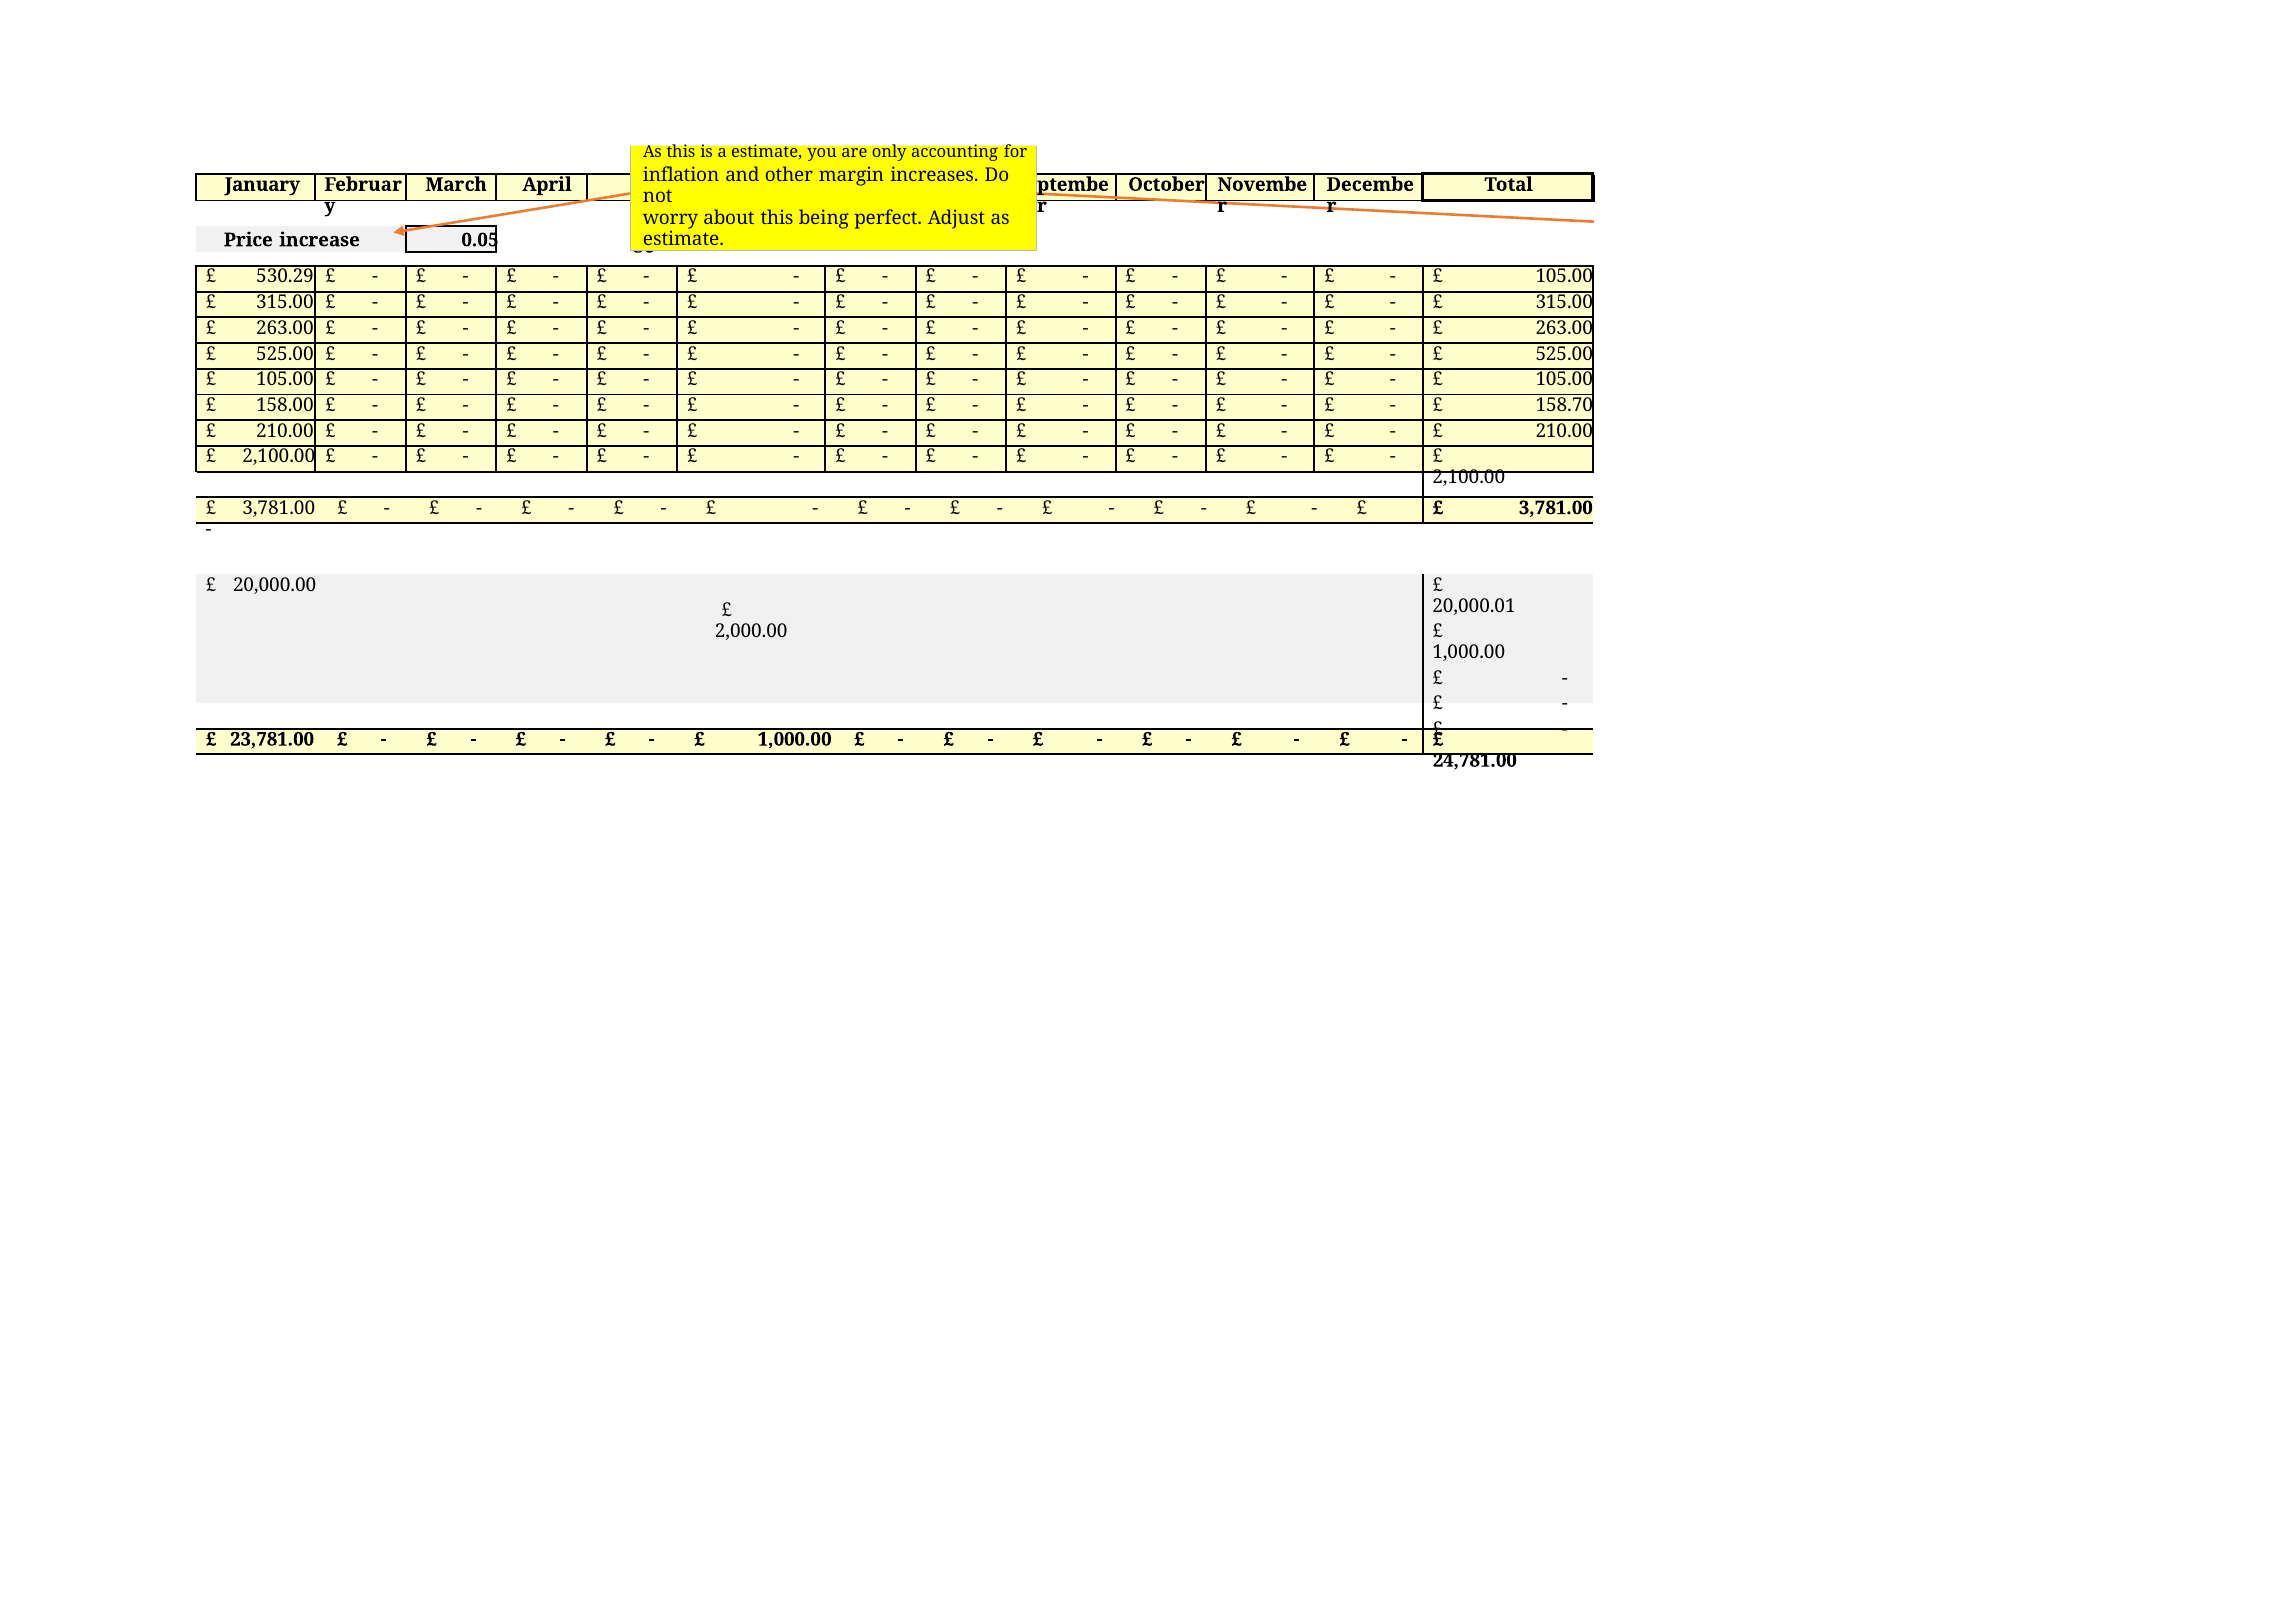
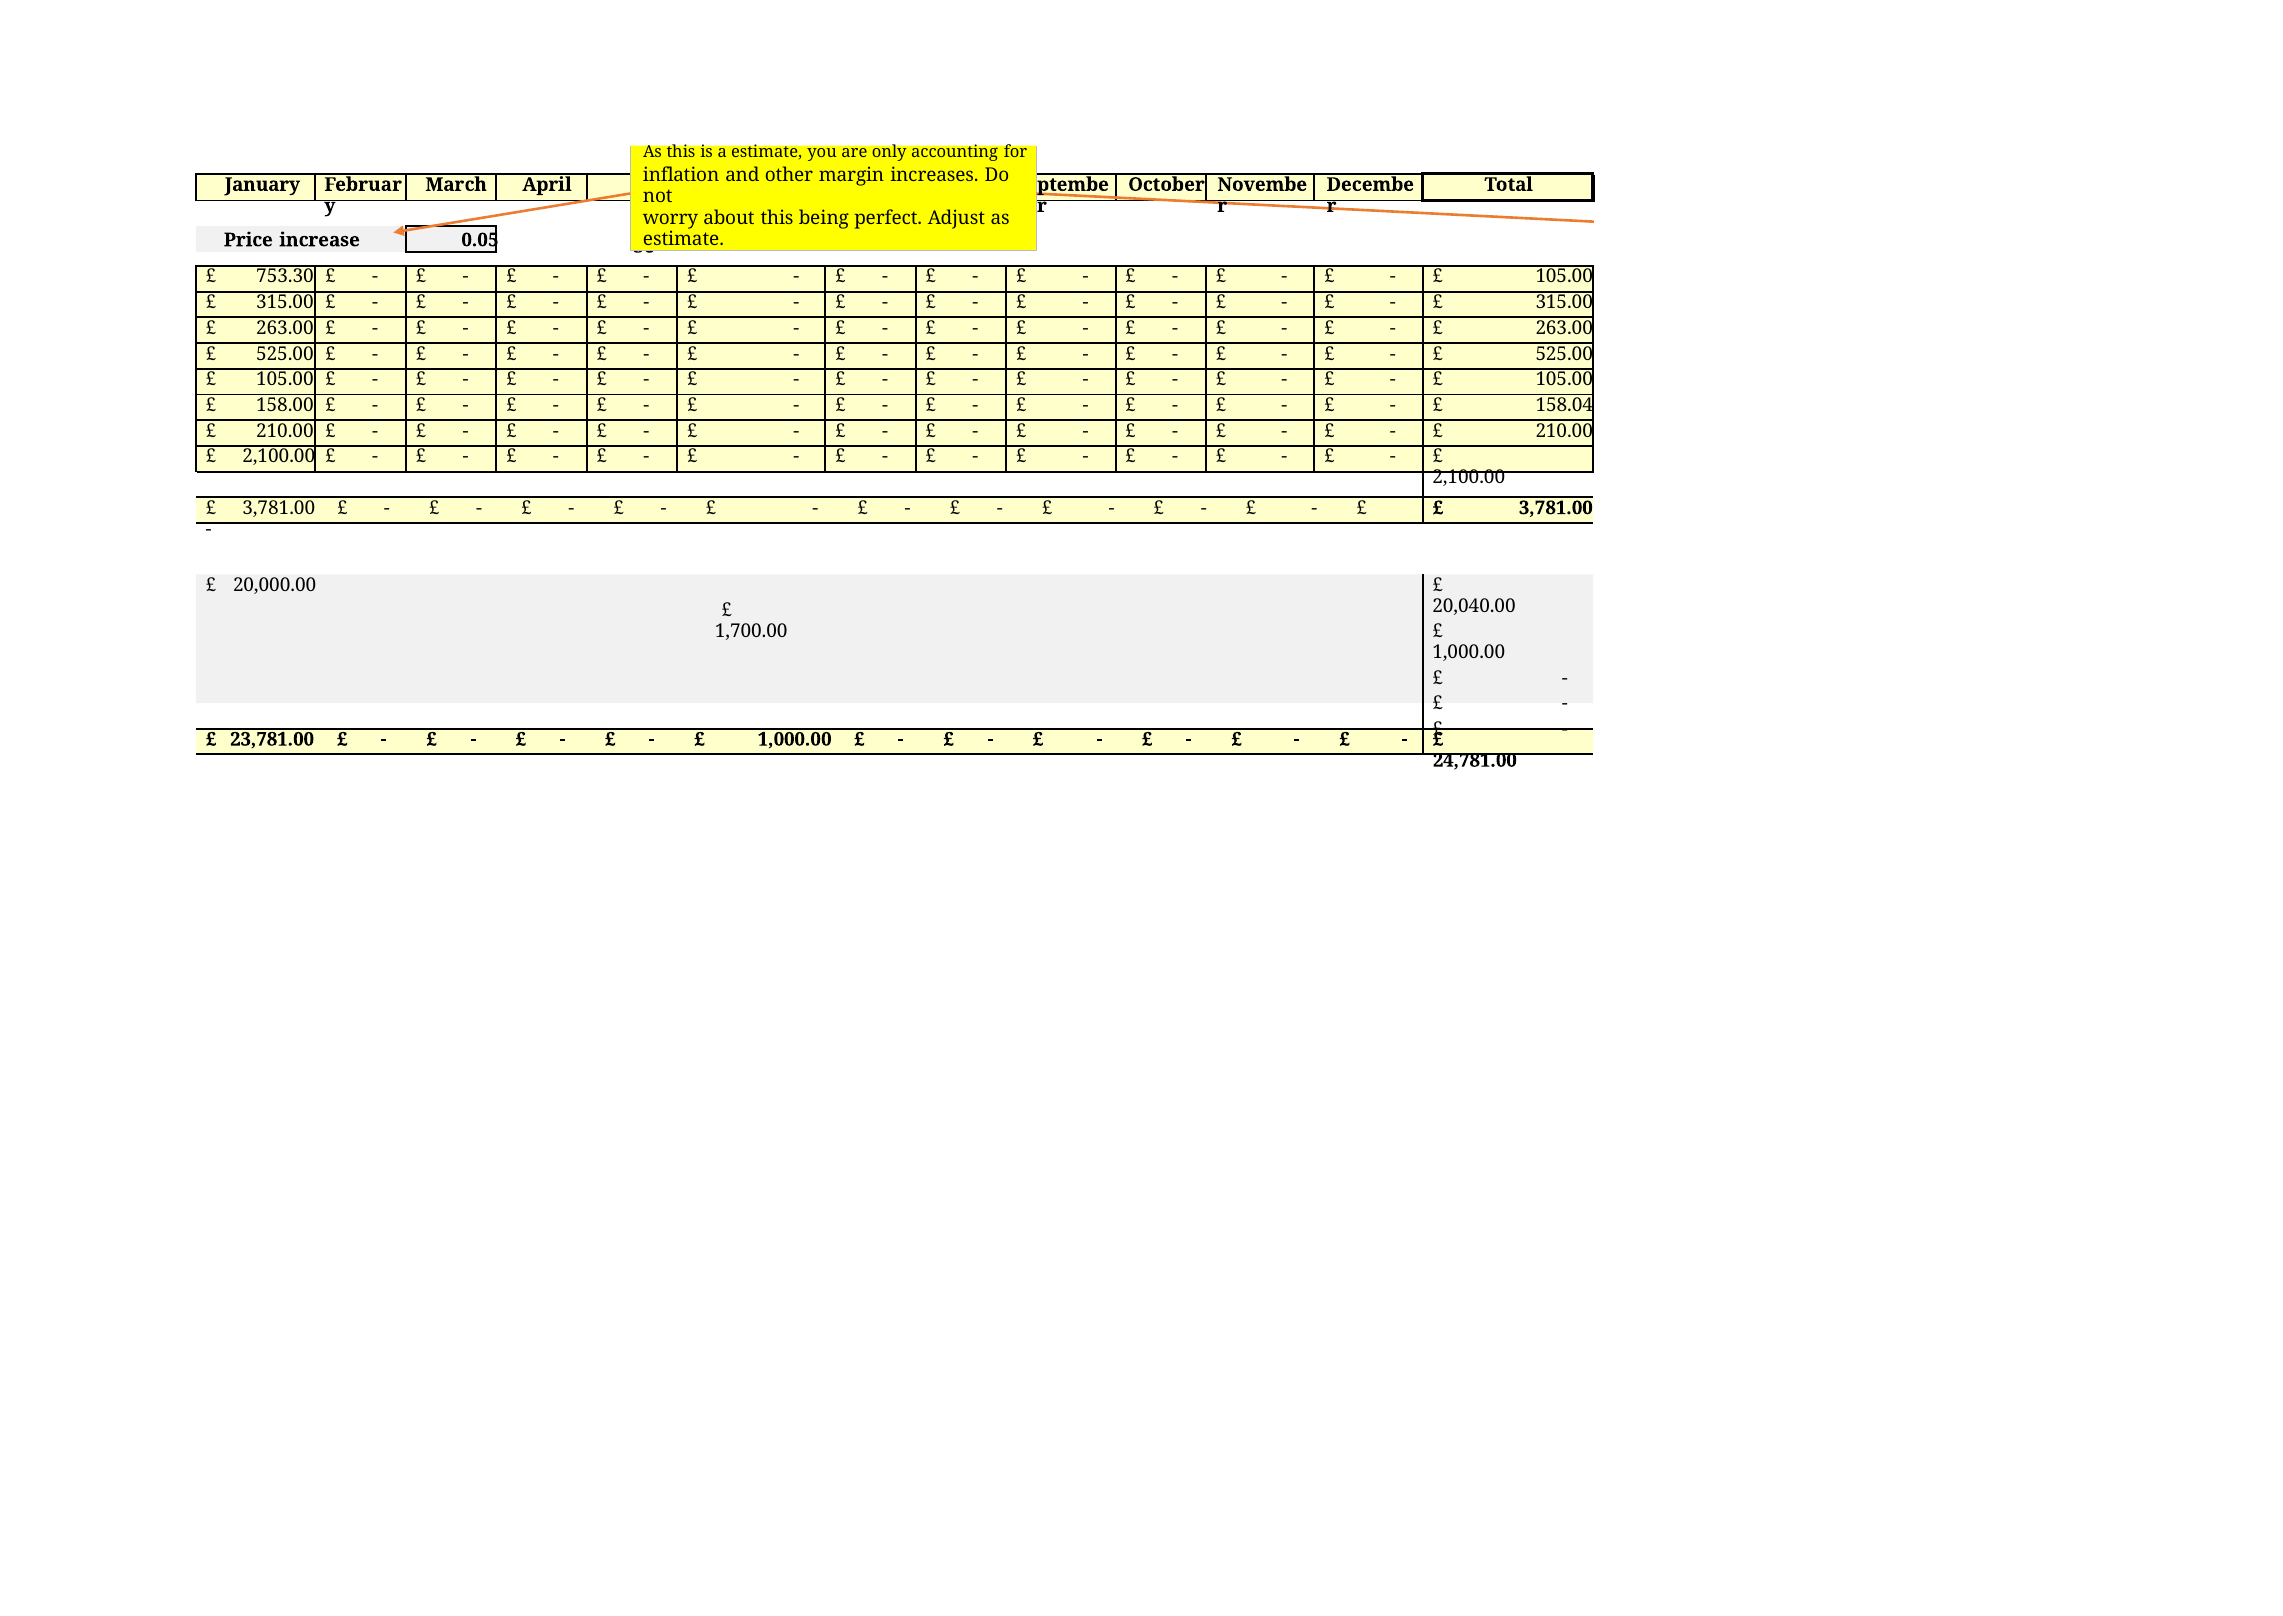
530.29: 530.29 -> 753.30
158.70: 158.70 -> 158.04
20,000.01: 20,000.01 -> 20,040.00
2,000.00: 2,000.00 -> 1,700.00
